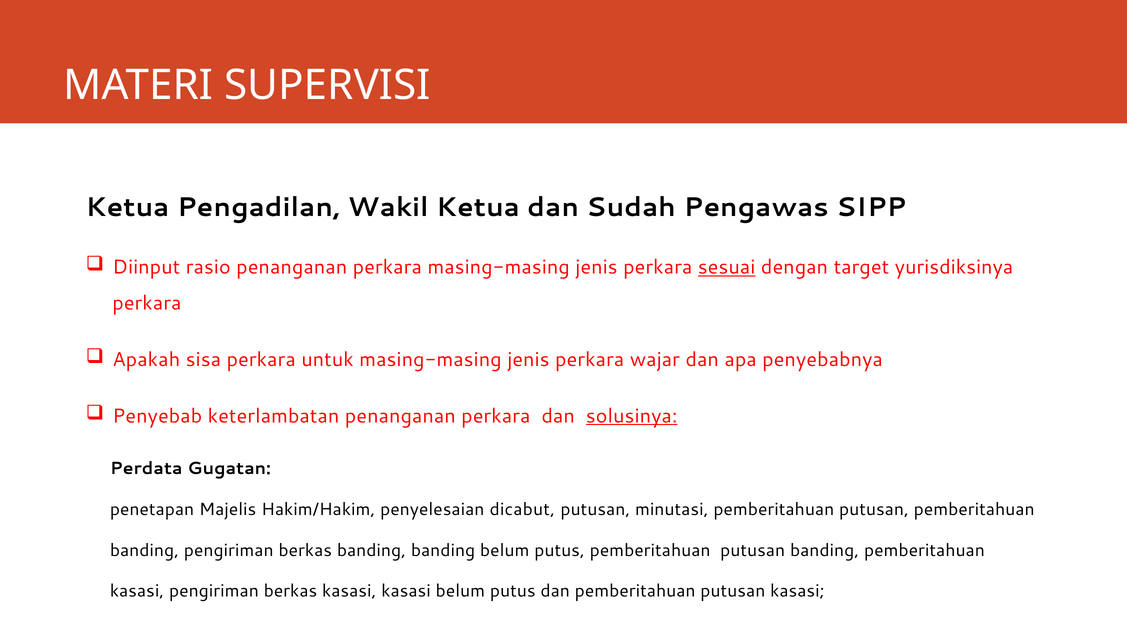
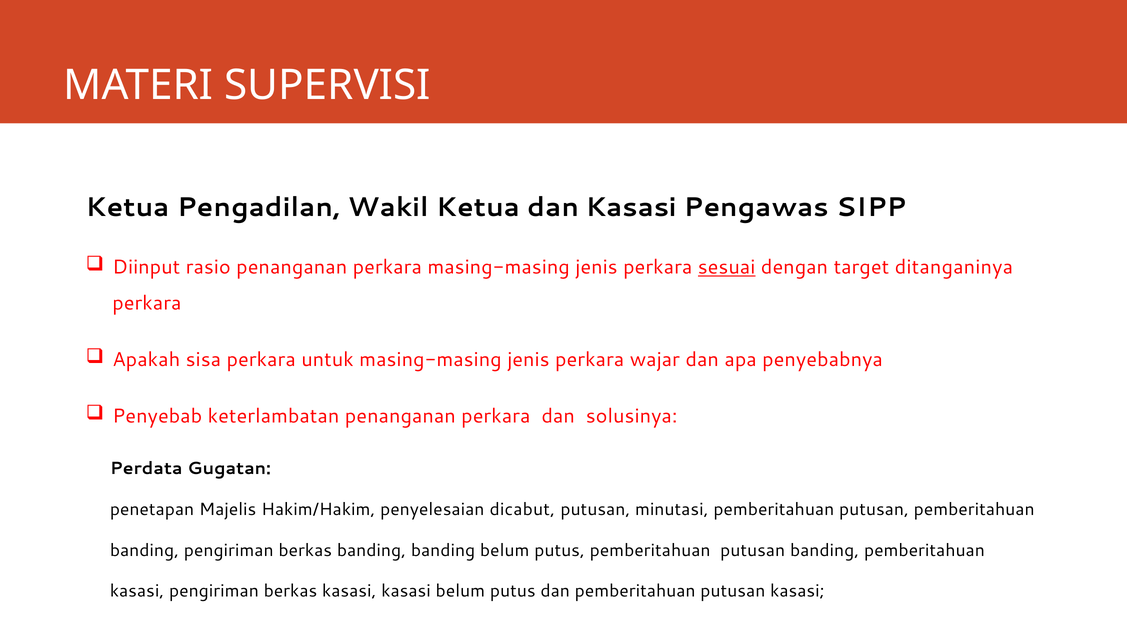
dan Sudah: Sudah -> Kasasi
yurisdiksinya: yurisdiksinya -> ditanganinya
solusinya underline: present -> none
